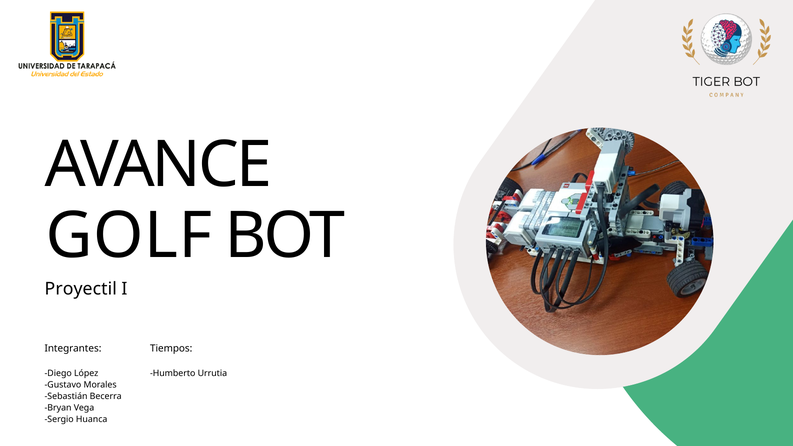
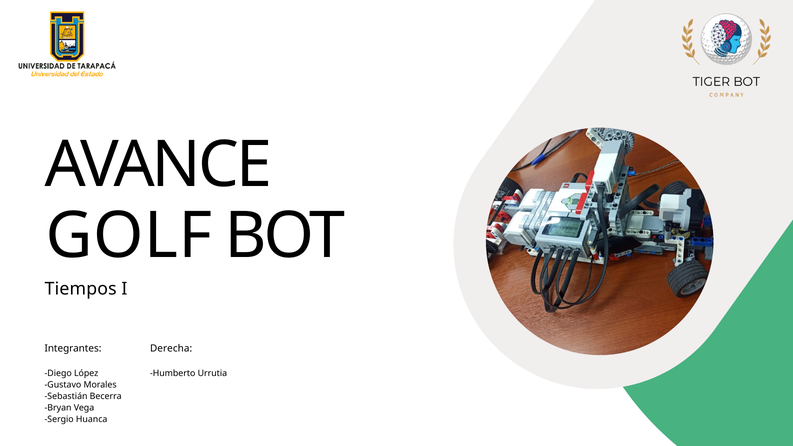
Proyectil: Proyectil -> Tiempos
Tiempos: Tiempos -> Derecha
